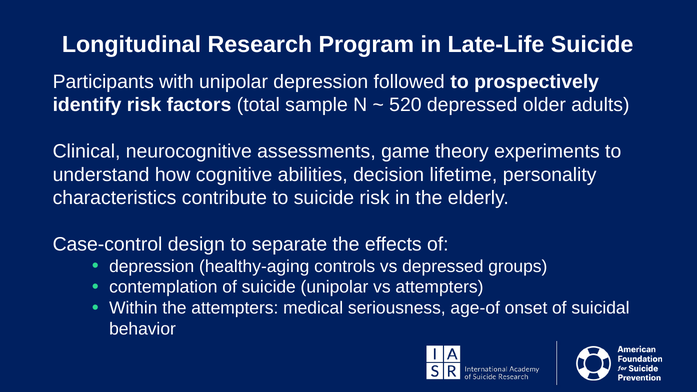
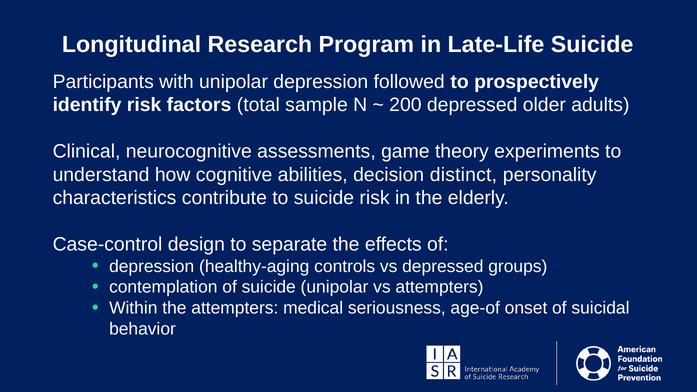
520: 520 -> 200
lifetime: lifetime -> distinct
